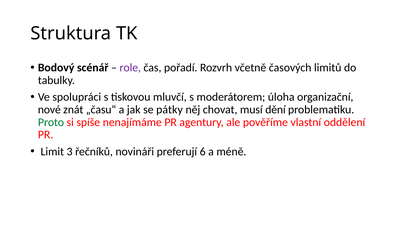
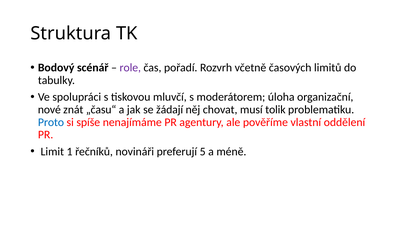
pátky: pátky -> žádají
dění: dění -> tolik
Proto colour: green -> blue
3: 3 -> 1
6: 6 -> 5
